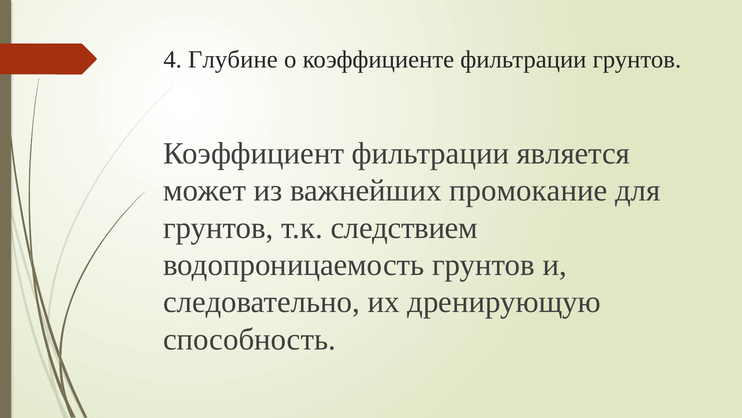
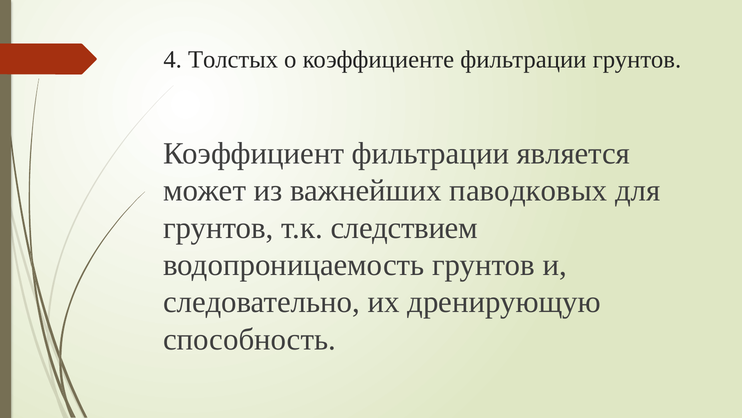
Глубине: Глубине -> Толстых
промокание: промокание -> паводковых
